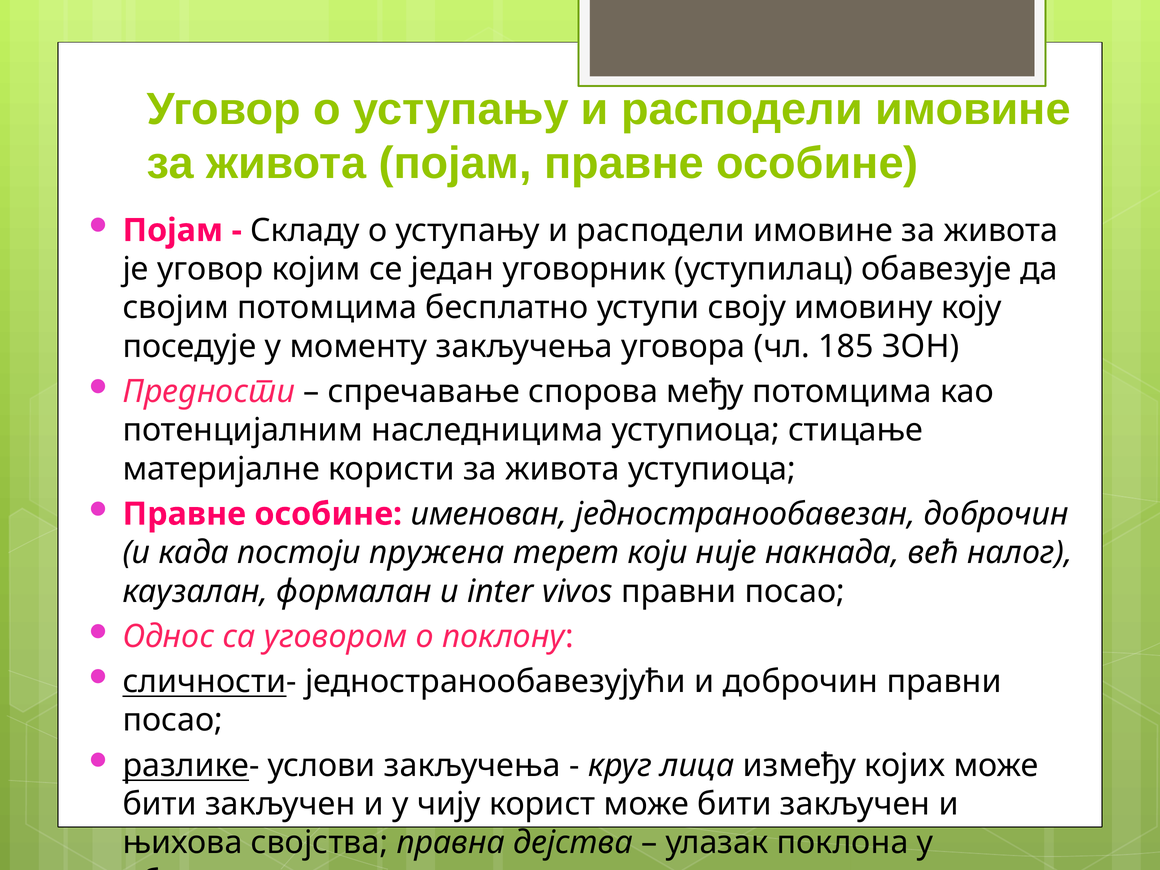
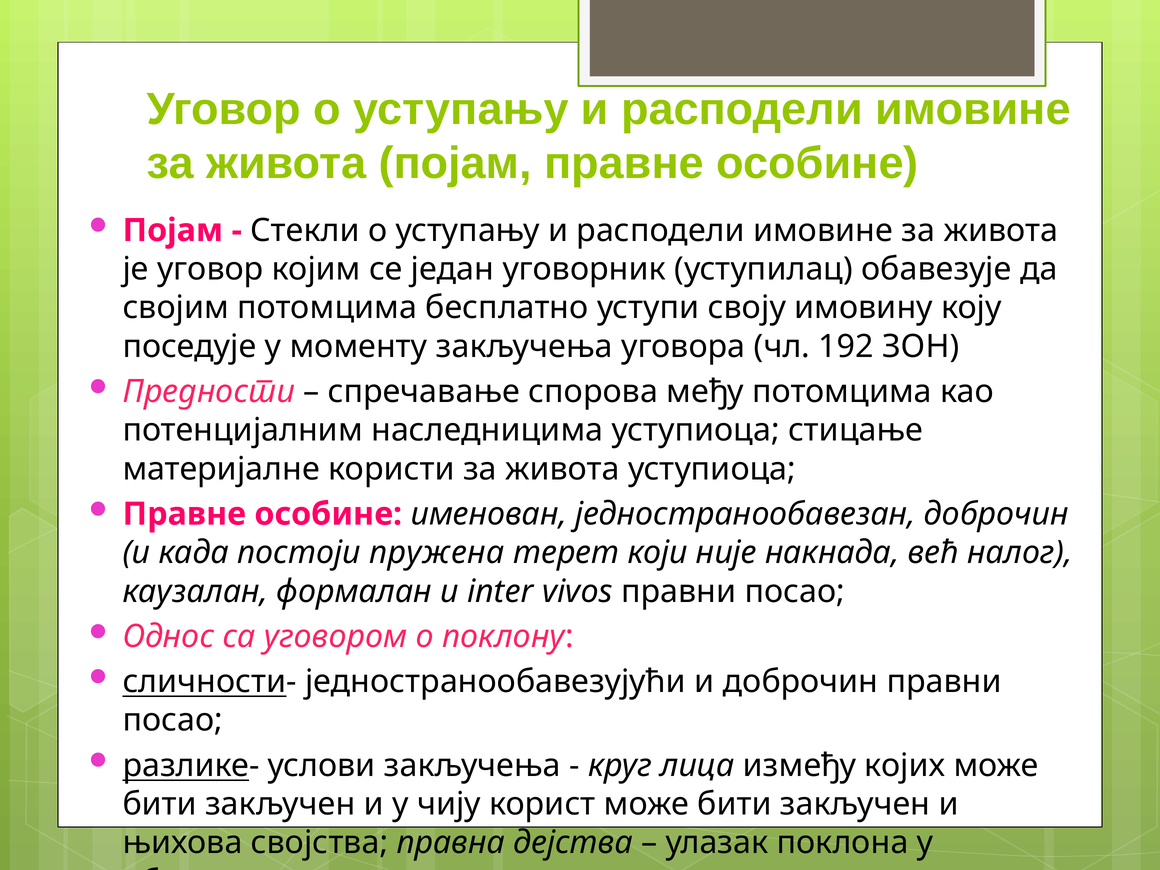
Складу: Складу -> Стекли
185: 185 -> 192
